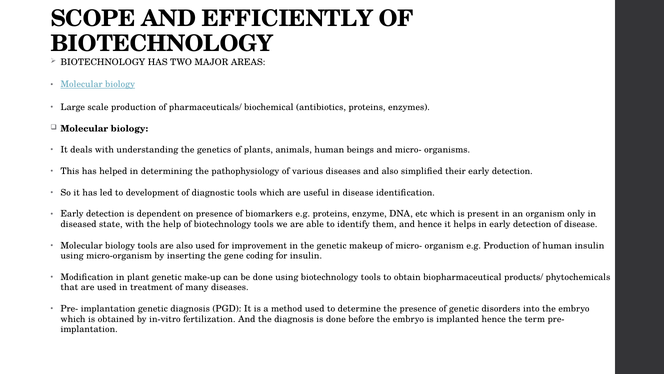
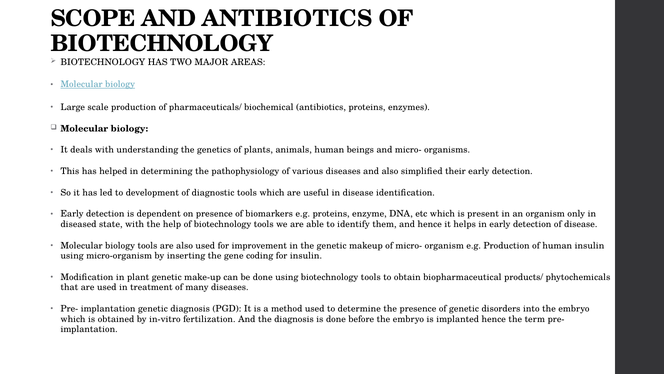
AND EFFICIENTLY: EFFICIENTLY -> ANTIBIOTICS
